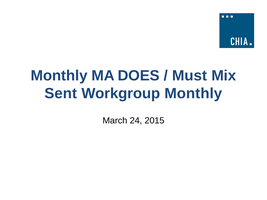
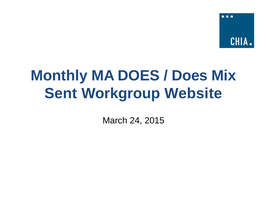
Must at (190, 76): Must -> Does
Workgroup Monthly: Monthly -> Website
